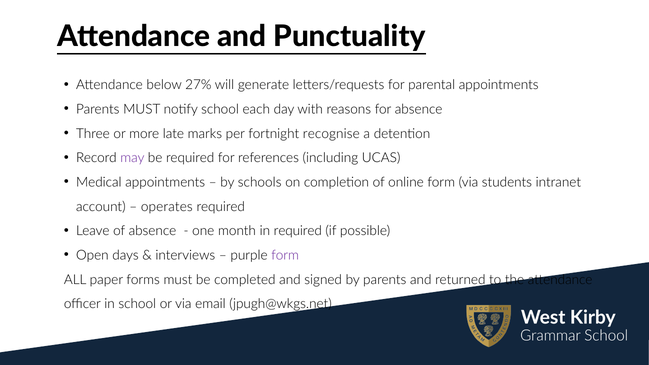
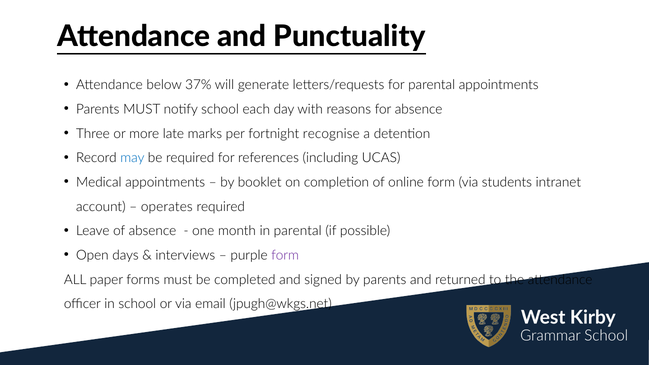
27%: 27% -> 37%
may colour: purple -> blue
schools: schools -> booklet
in required: required -> parental
